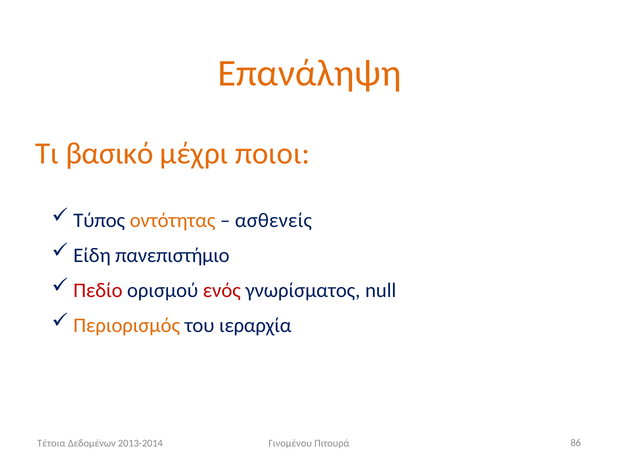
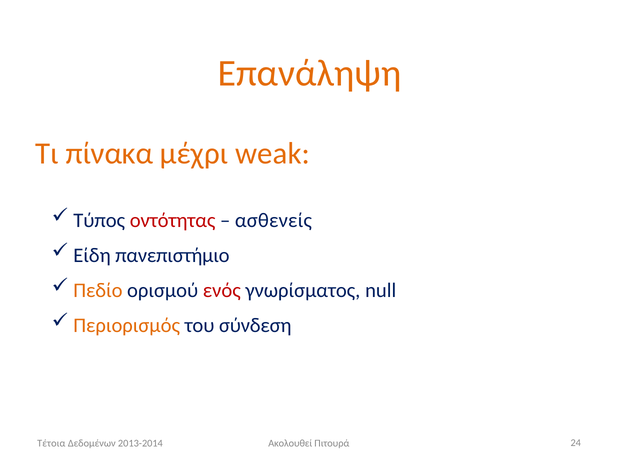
βασικό: βασικό -> πίνακα
ποιοι: ποιοι -> weak
οντότητας colour: orange -> red
Πεδίο colour: red -> orange
ιεραρχία: ιεραρχία -> σύνδεση
Γινομένου: Γινομένου -> Ακολουθεί
86: 86 -> 24
